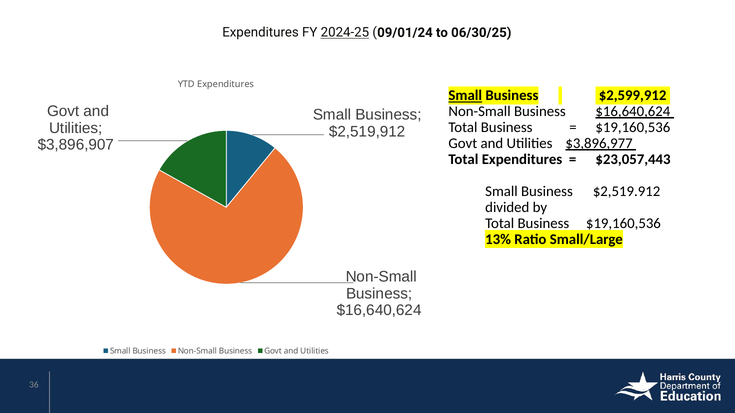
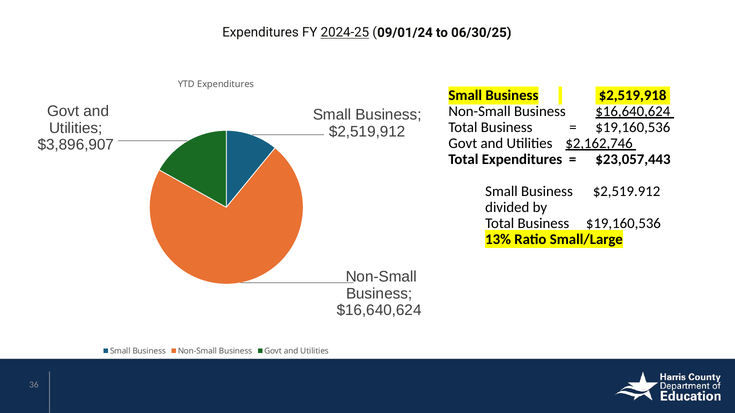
Small at (465, 96) underline: present -> none
$2,599,912: $2,599,912 -> $2,519,918
$3,896,977: $3,896,977 -> $2,162,746
